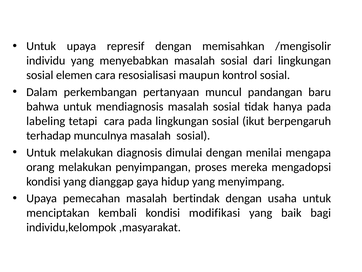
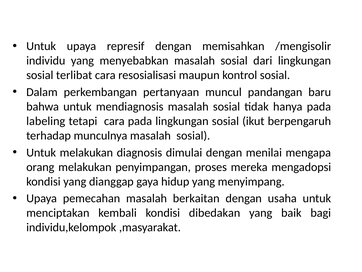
elemen: elemen -> terlibat
bertindak: bertindak -> berkaitan
modifikasi: modifikasi -> dibedakan
